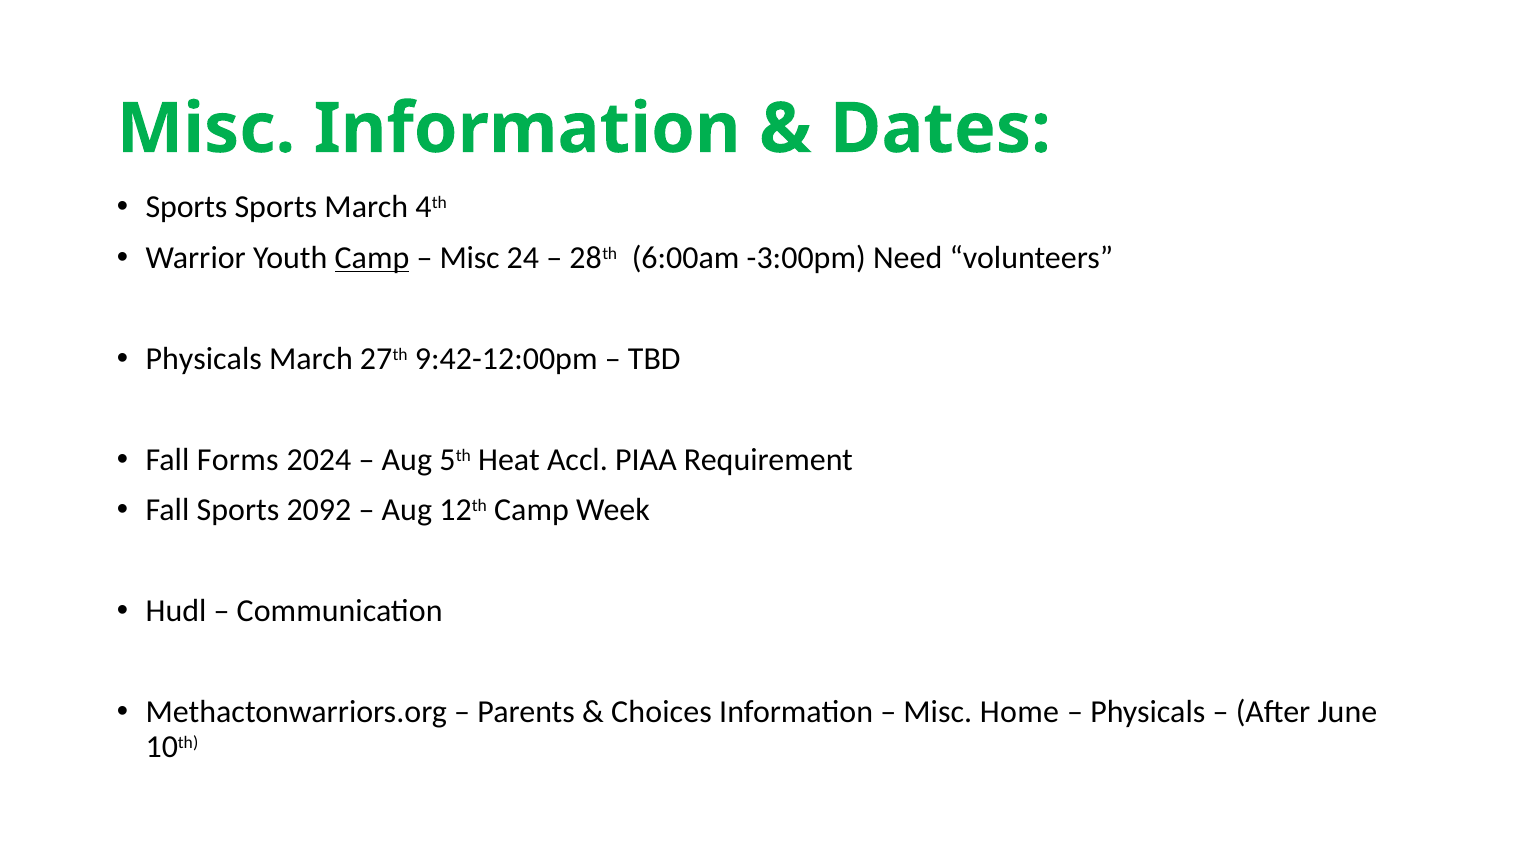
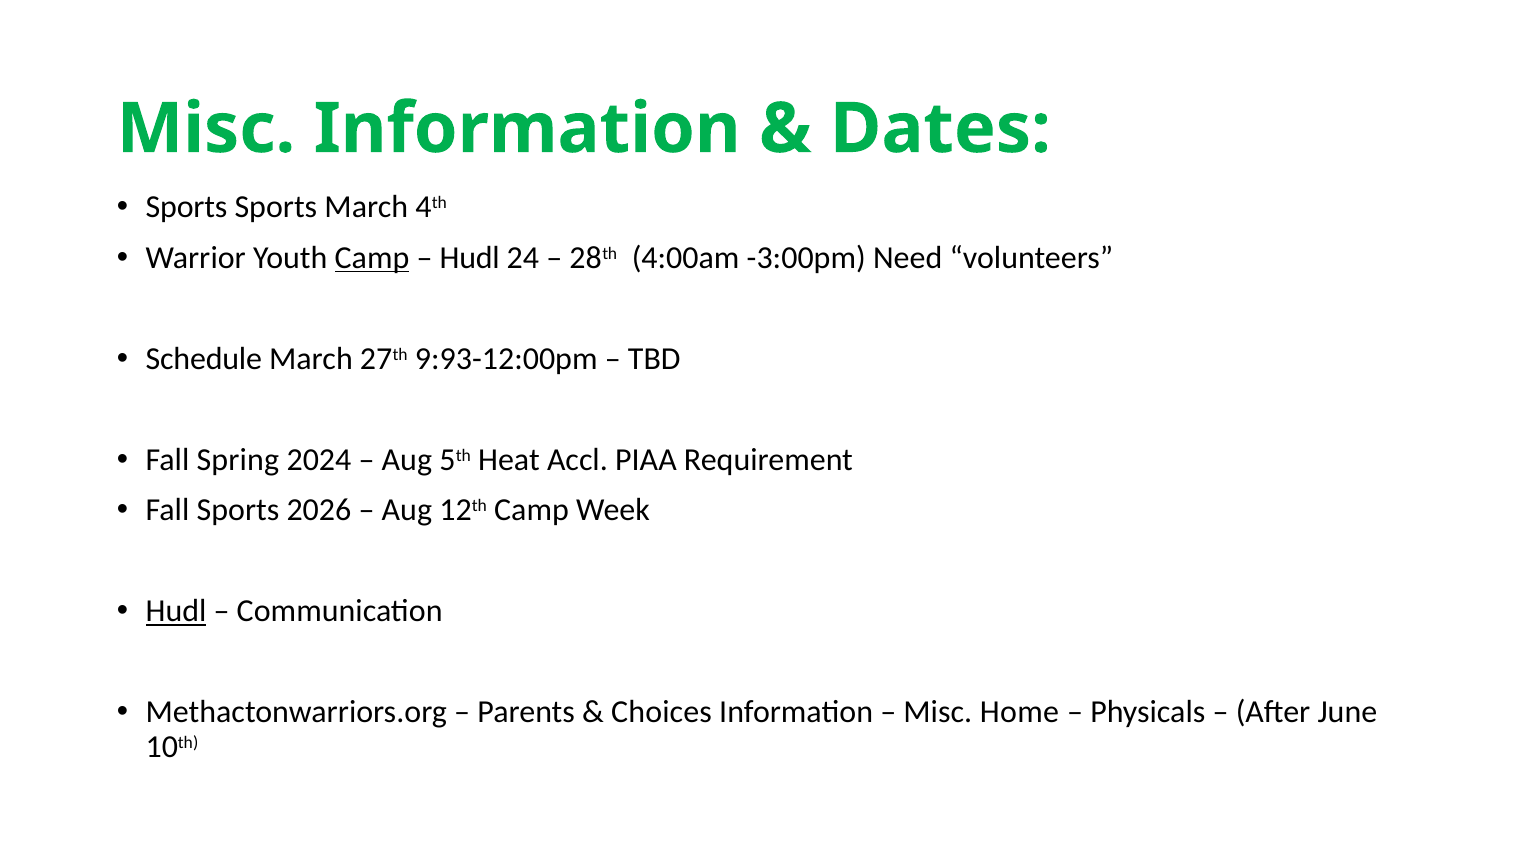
Misc at (470, 258): Misc -> Hudl
6:00am: 6:00am -> 4:00am
Physicals at (204, 359): Physicals -> Schedule
9:42-12:00pm: 9:42-12:00pm -> 9:93-12:00pm
Forms: Forms -> Spring
2092: 2092 -> 2026
Hudl at (176, 611) underline: none -> present
